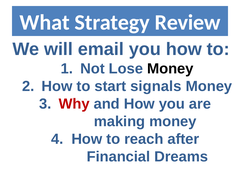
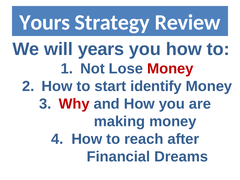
What: What -> Yours
email: email -> years
Money at (170, 69) colour: black -> red
signals: signals -> identify
